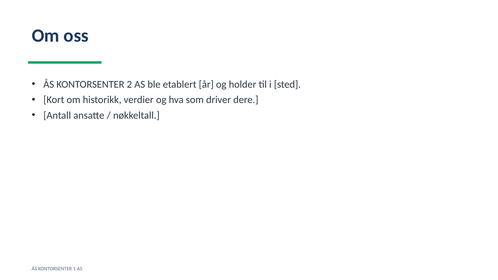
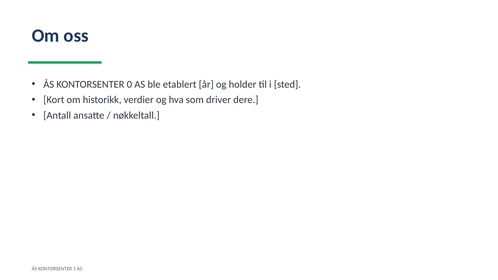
2: 2 -> 0
